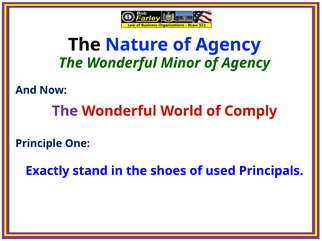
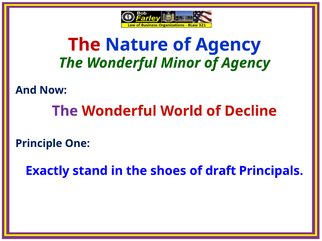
The at (84, 45) colour: black -> red
Comply: Comply -> Decline
used: used -> draft
